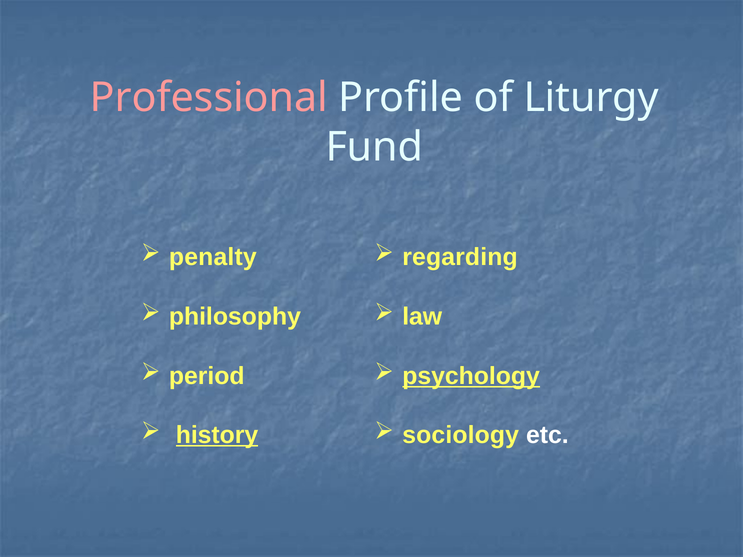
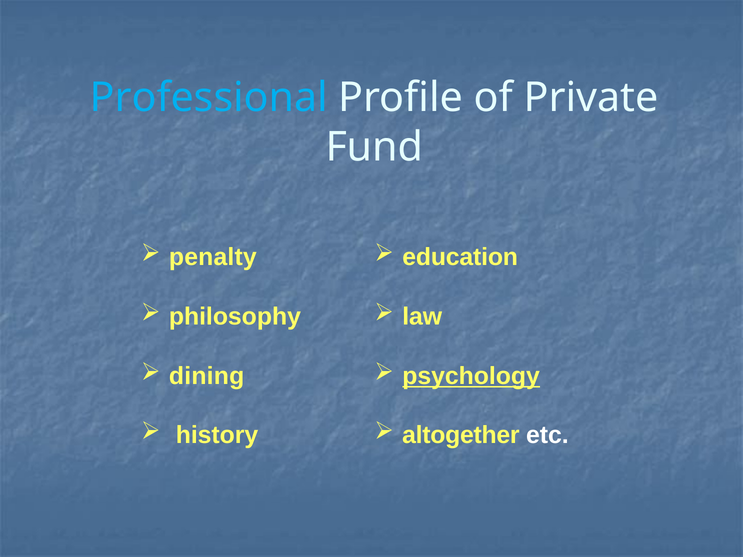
Professional colour: pink -> light blue
Liturgy: Liturgy -> Private
regarding: regarding -> education
period: period -> dining
history underline: present -> none
sociology: sociology -> altogether
